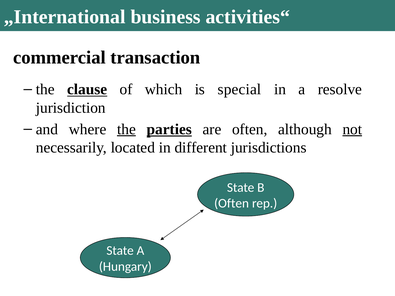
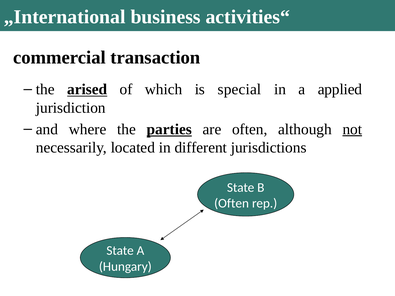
clause: clause -> arised
resolve: resolve -> applied
the at (126, 129) underline: present -> none
